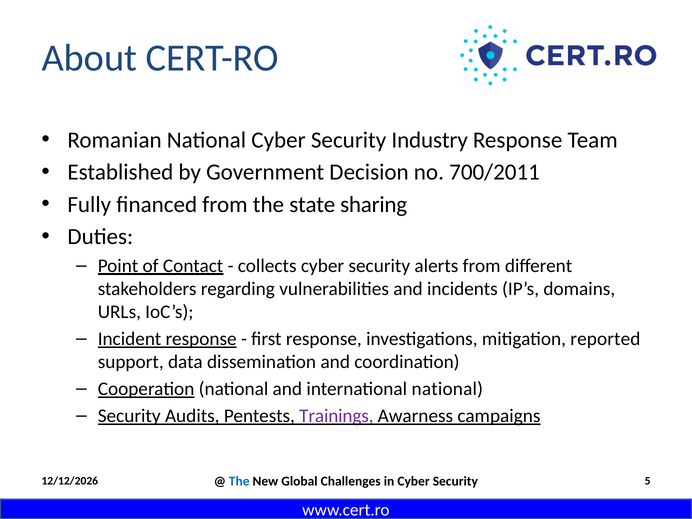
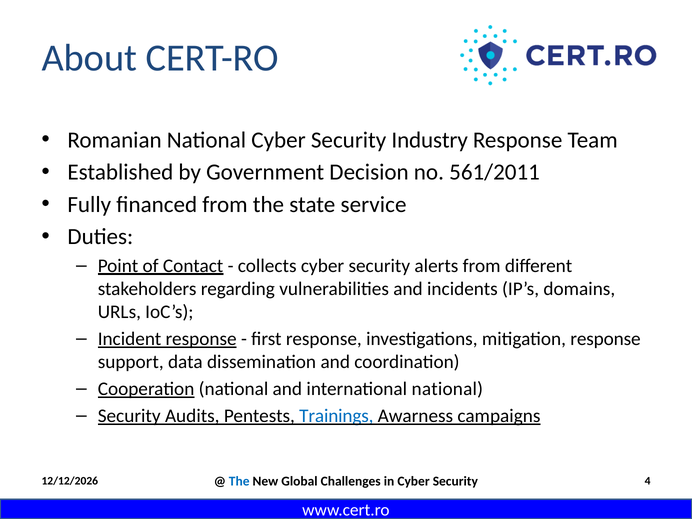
700/2011: 700/2011 -> 561/2011
sharing: sharing -> service
mitigation reported: reported -> response
Trainings colour: purple -> blue
5: 5 -> 4
